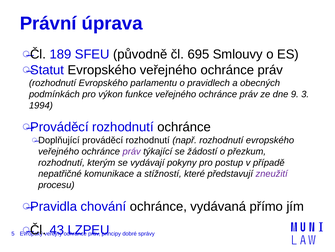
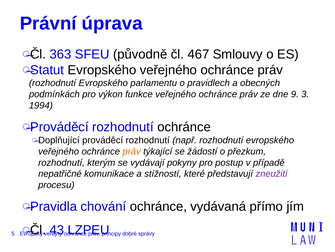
189: 189 -> 363
695: 695 -> 467
práv at (132, 151) colour: purple -> orange
